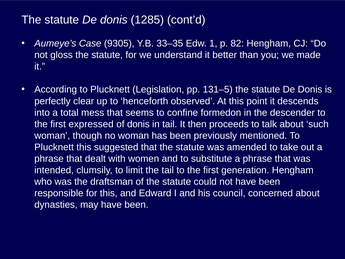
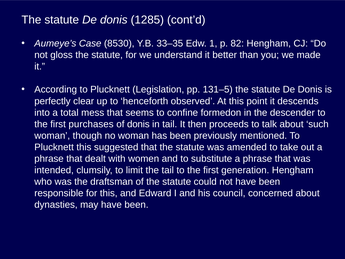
9305: 9305 -> 8530
expressed: expressed -> purchases
